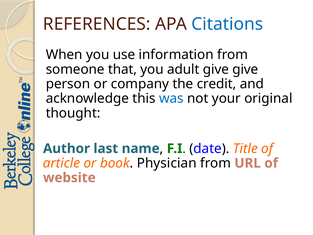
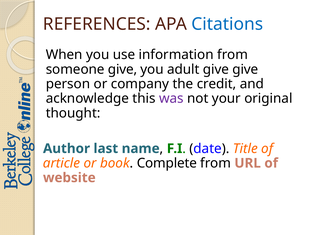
someone that: that -> give
was colour: blue -> purple
Physician: Physician -> Complete
